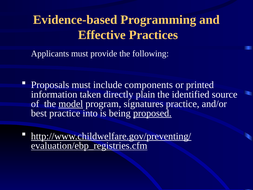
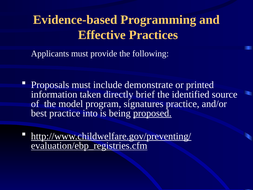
components: components -> demonstrate
plain: plain -> brief
model underline: present -> none
